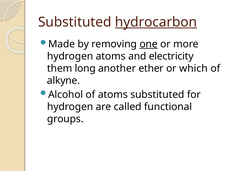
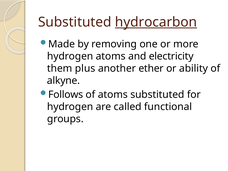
one underline: present -> none
long: long -> plus
which: which -> ability
Alcohol: Alcohol -> Follows
